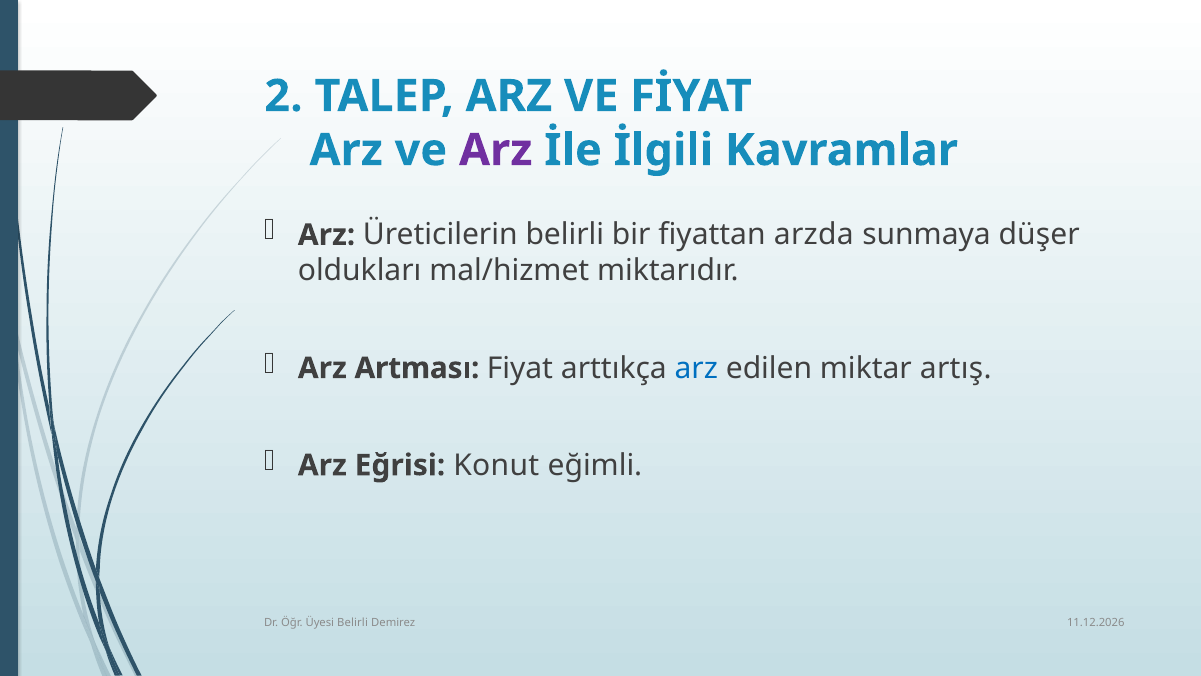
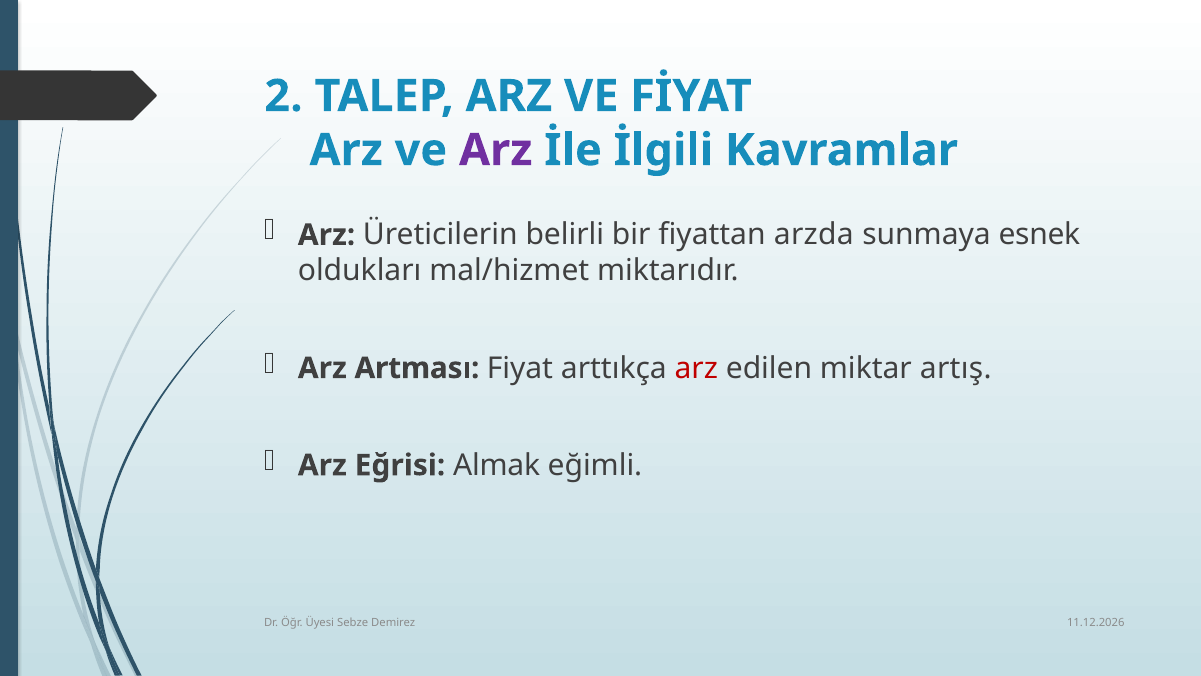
düşer: düşer -> esnek
arz at (696, 368) colour: blue -> red
Konut: Konut -> Almak
Üyesi Belirli: Belirli -> Sebze
